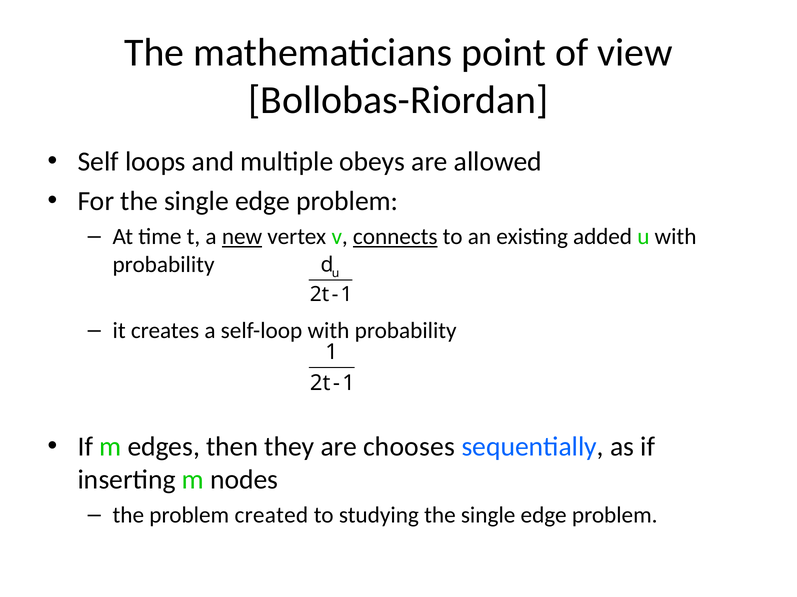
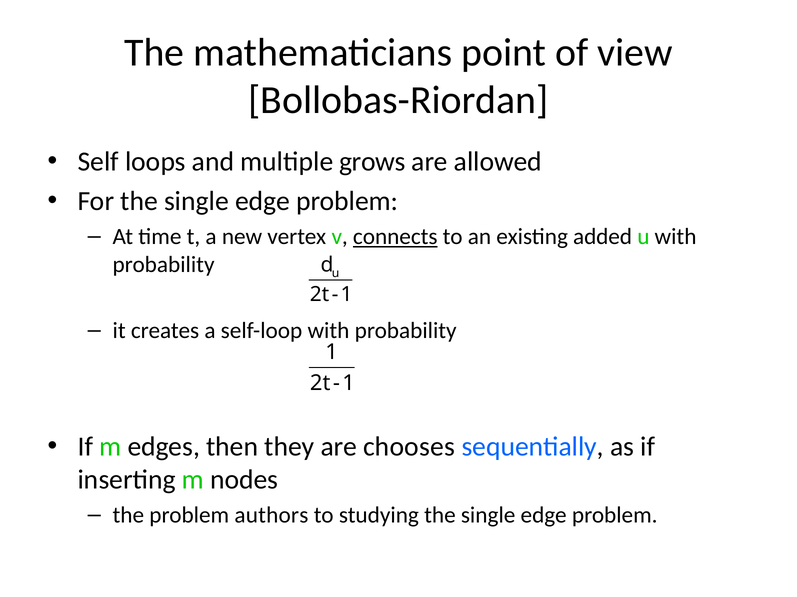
obeys: obeys -> grows
new underline: present -> none
created: created -> authors
